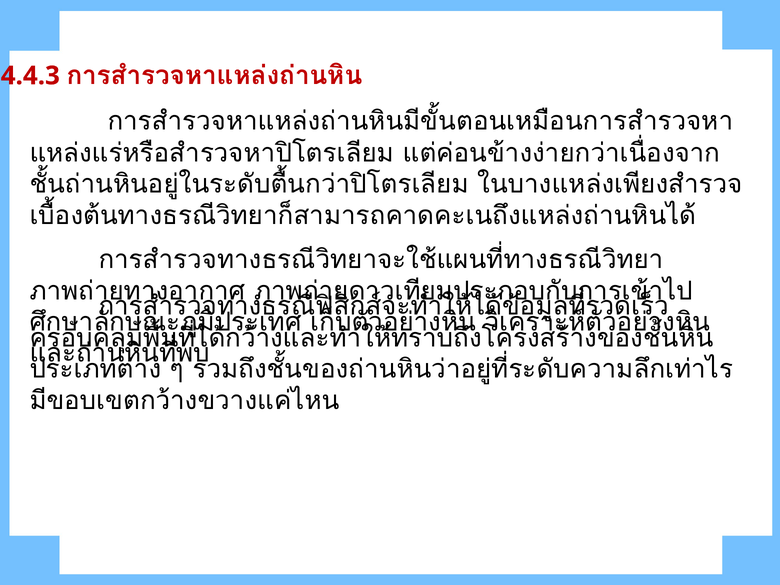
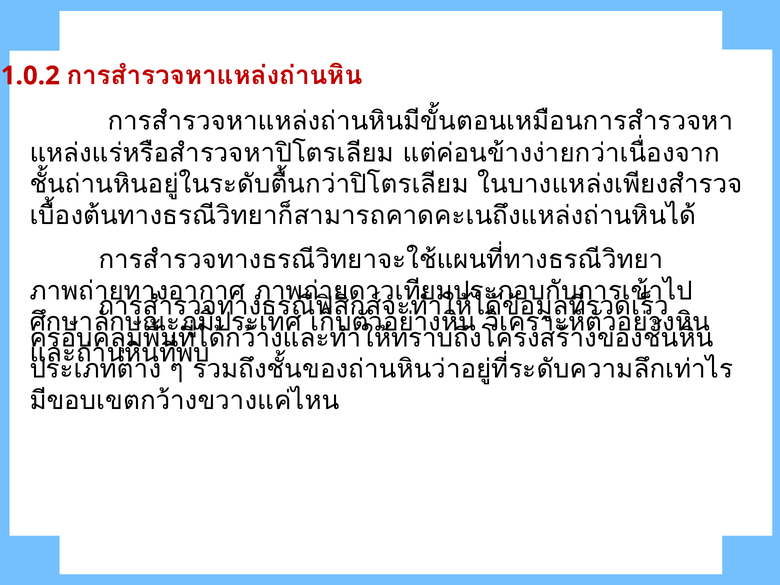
4.4.3: 4.4.3 -> 1.0.2
